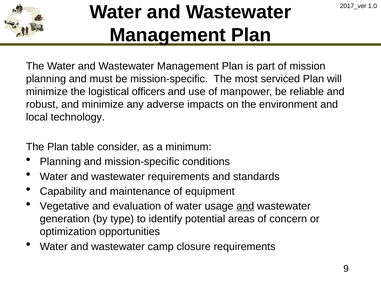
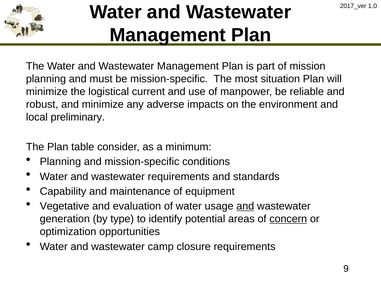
serviced: serviced -> situation
officers: officers -> current
technology: technology -> preliminary
concern underline: none -> present
